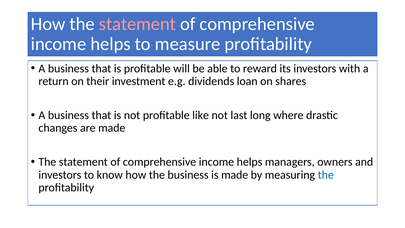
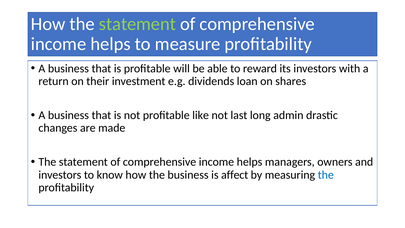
statement at (137, 24) colour: pink -> light green
where: where -> admin
is made: made -> affect
